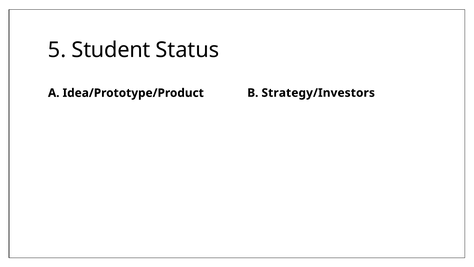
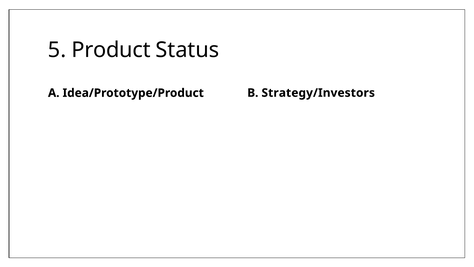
Student: Student -> Product
